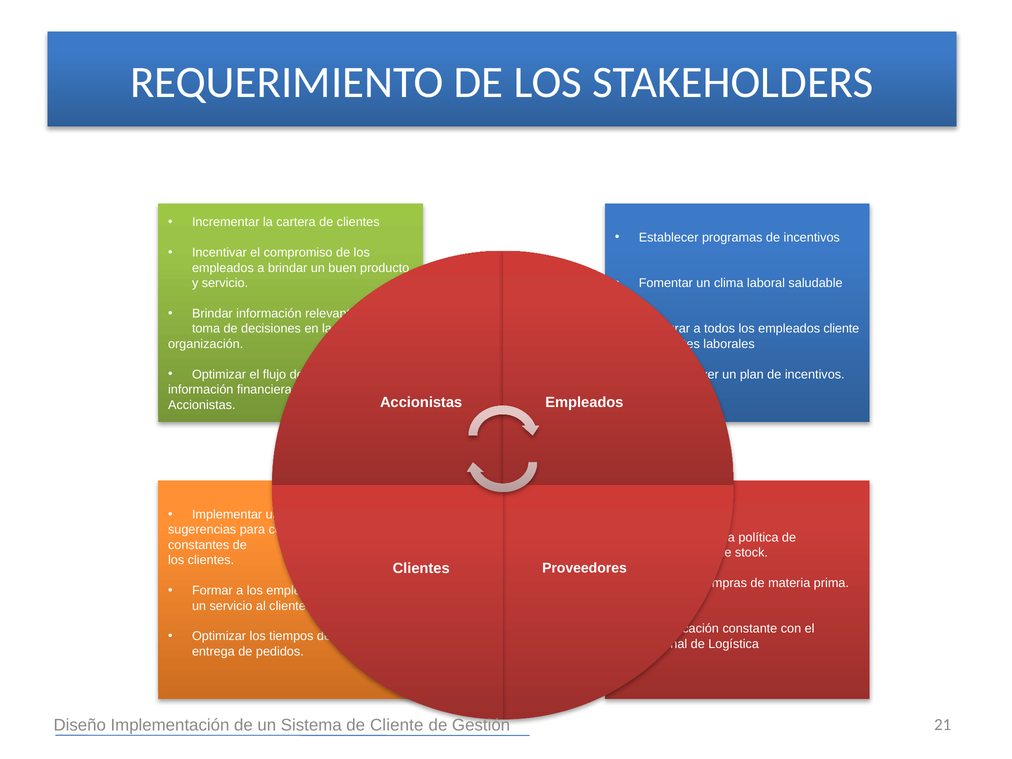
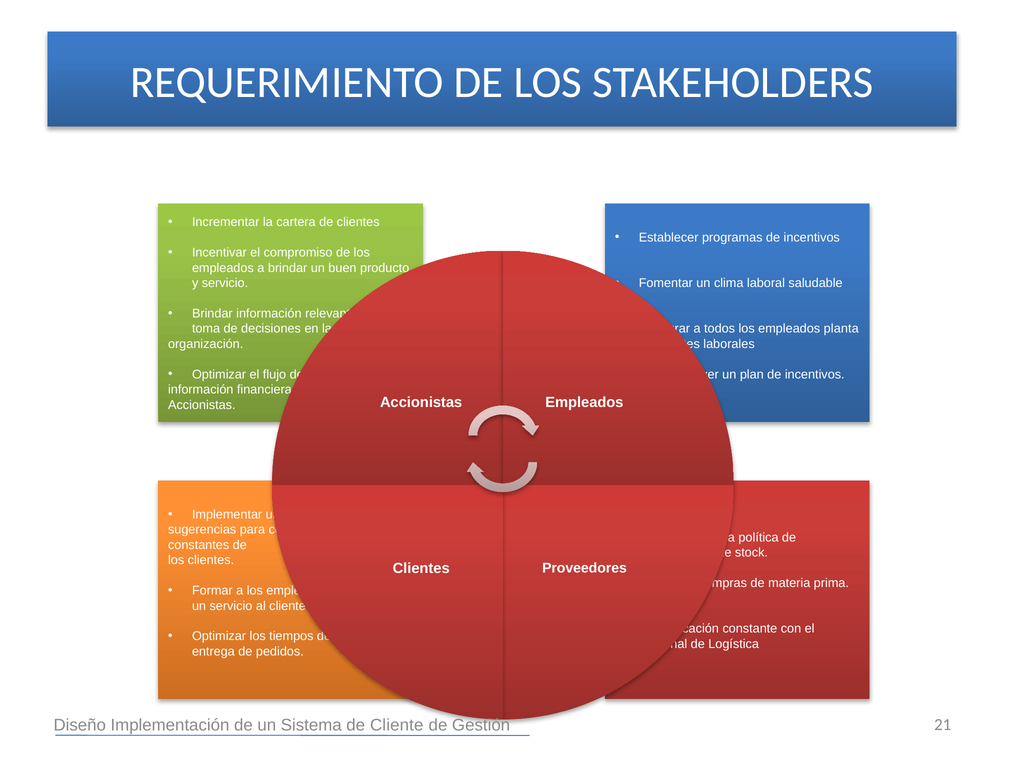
empleados cliente: cliente -> planta
